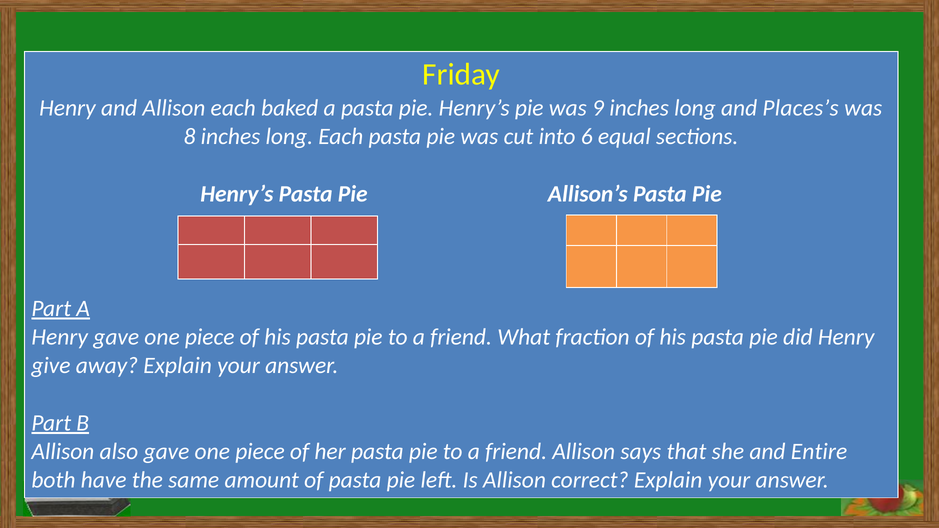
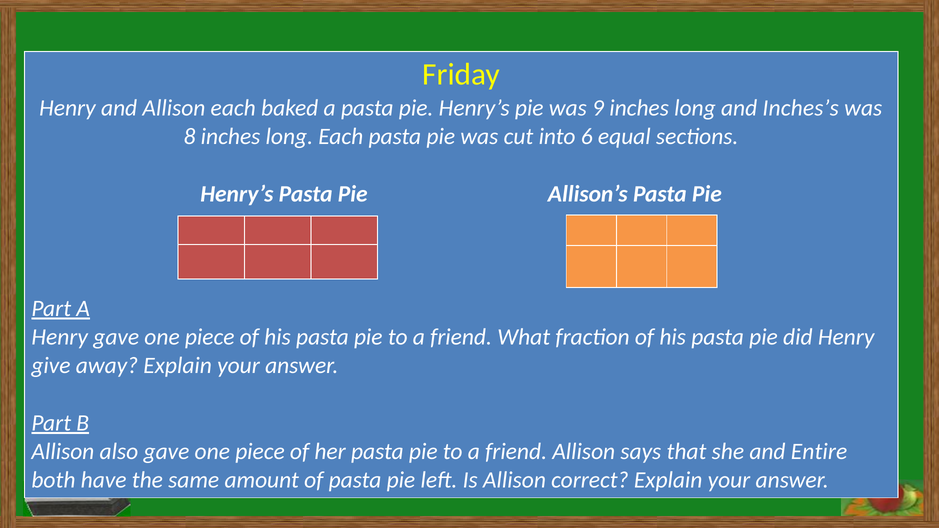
Places’s: Places’s -> Inches’s
